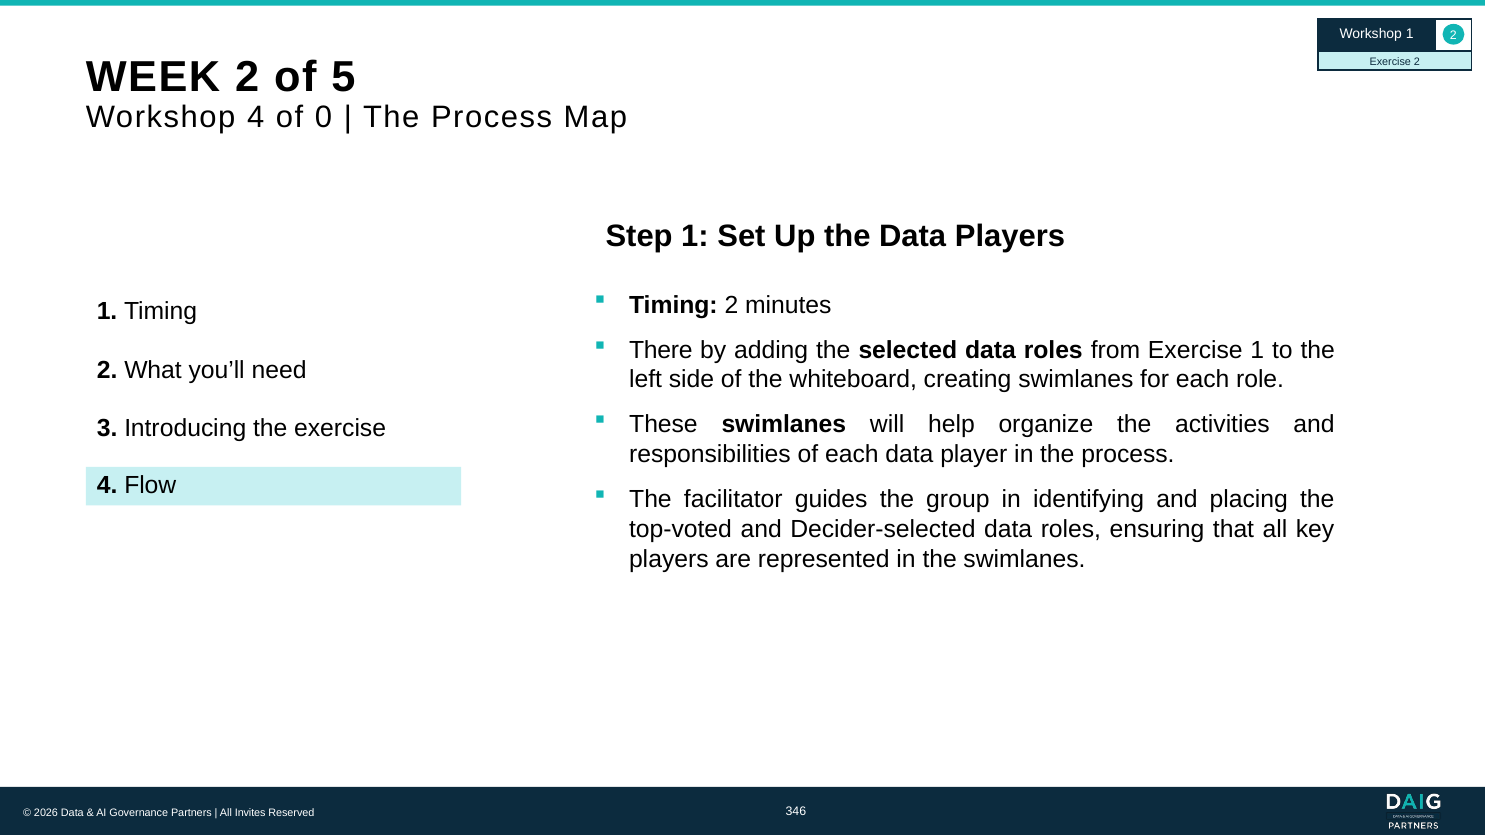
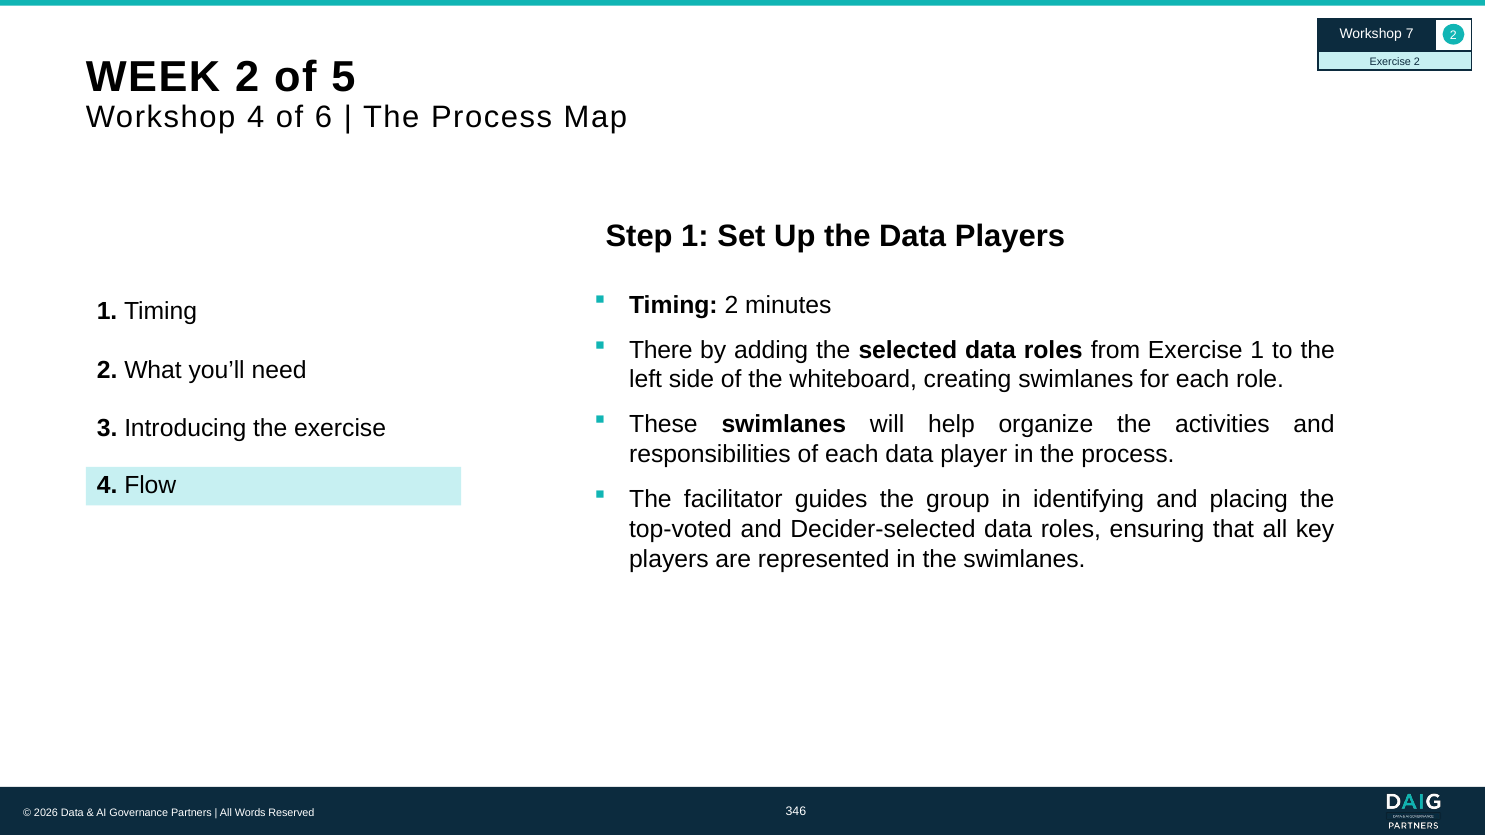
Workshop 1: 1 -> 7
0: 0 -> 6
Invites: Invites -> Words
